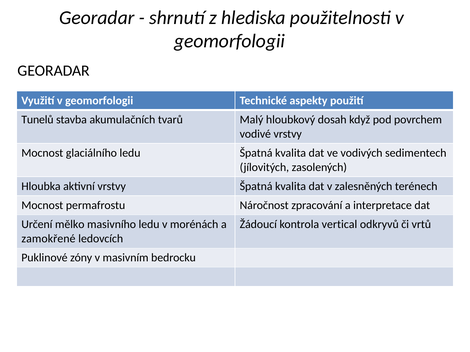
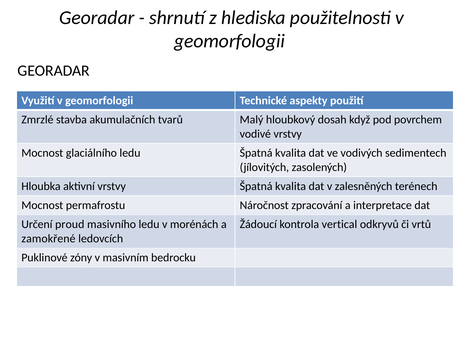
Tunelů: Tunelů -> Zmrzlé
mělko: mělko -> proud
